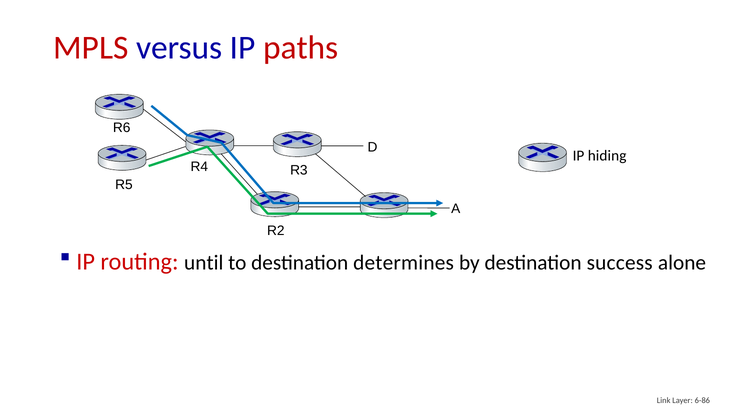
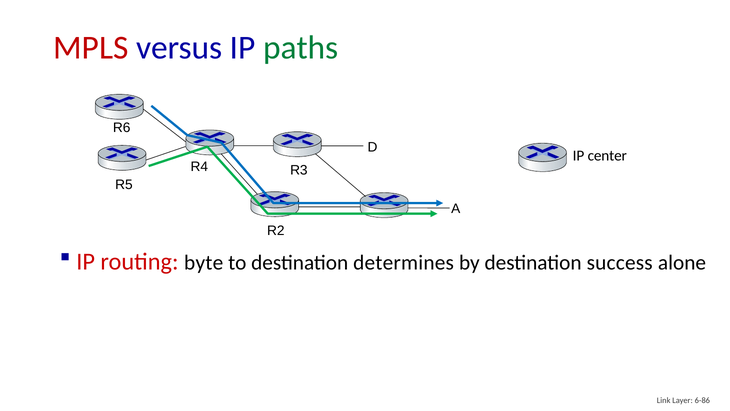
paths colour: red -> green
hiding: hiding -> center
until: until -> byte
